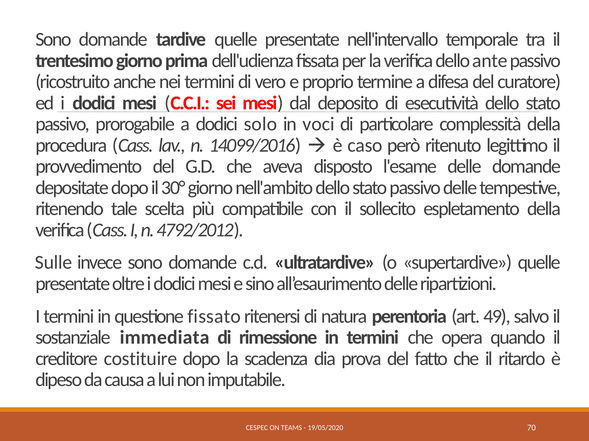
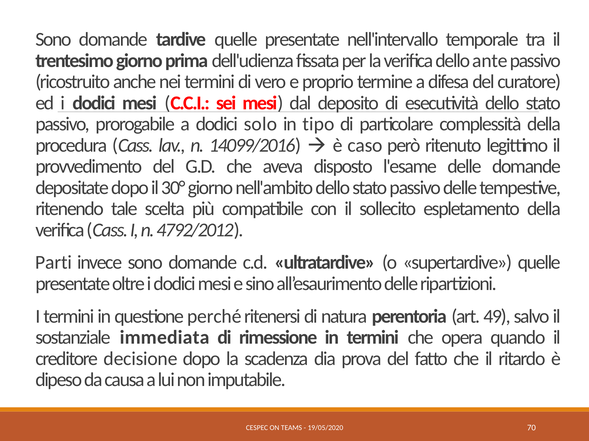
voci: voci -> tipo
Sulle: Sulle -> Parti
fissato: fissato -> perché
costituire: costituire -> decisione
